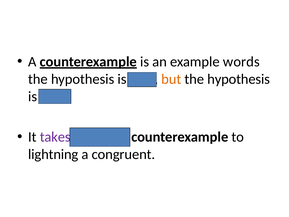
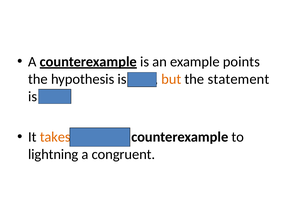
words: words -> points
hypothesis at (239, 79): hypothesis -> statement
takes colour: purple -> orange
